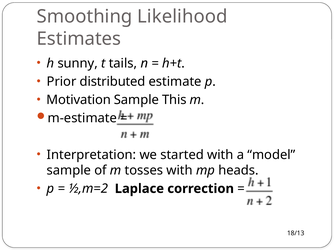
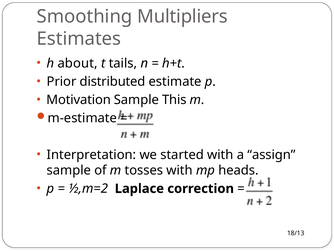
Likelihood: Likelihood -> Multipliers
sunny: sunny -> about
model: model -> assign
